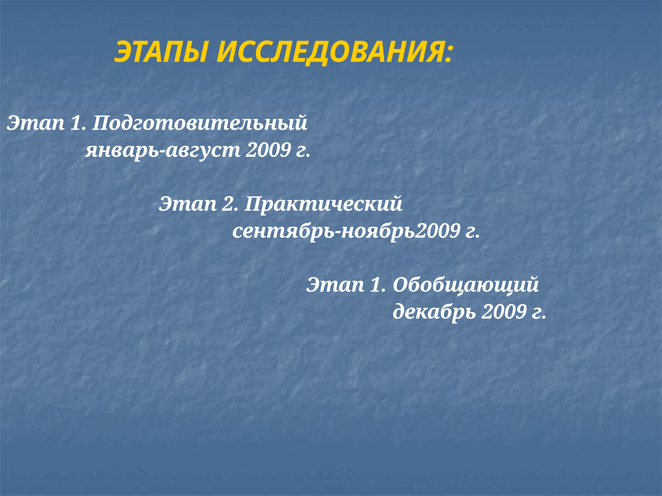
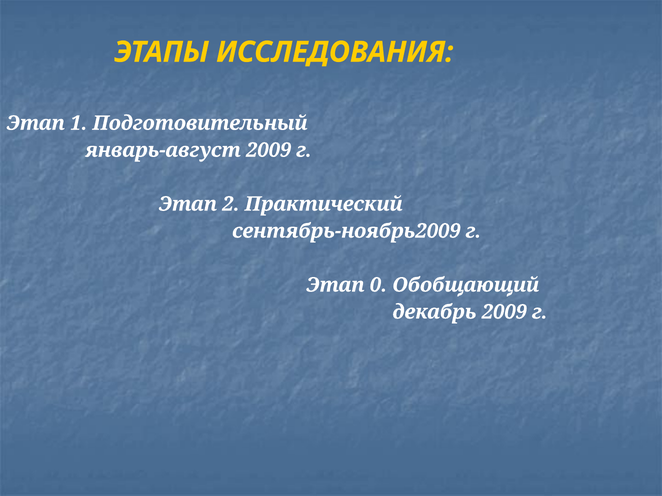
1 at (378, 285): 1 -> 0
